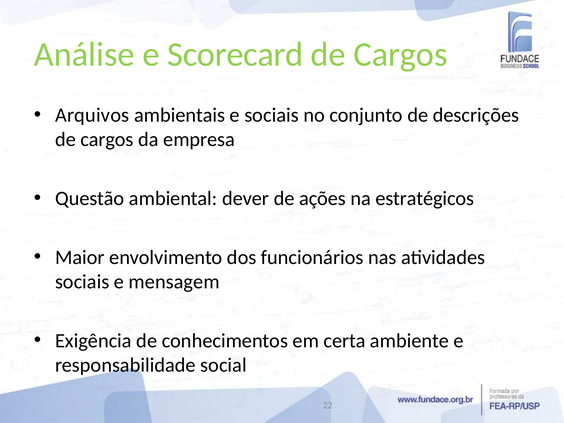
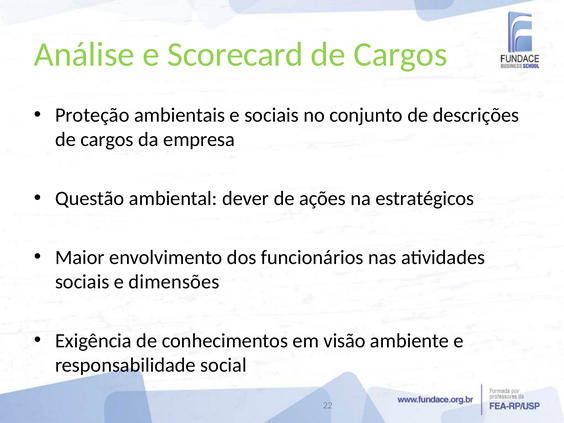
Arquivos: Arquivos -> Proteção
mensagem: mensagem -> dimensões
certa: certa -> visão
